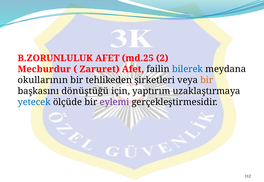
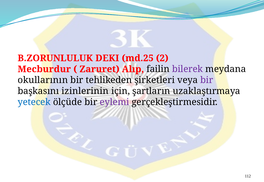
B.ZORUNLULUK AFET: AFET -> DEKI
Zaruret Afet: Afet -> Alıp
bilerek colour: blue -> purple
bir at (207, 80) colour: orange -> purple
dönüştüğü: dönüştüğü -> izinlerinin
yaptırım: yaptırım -> şartların
